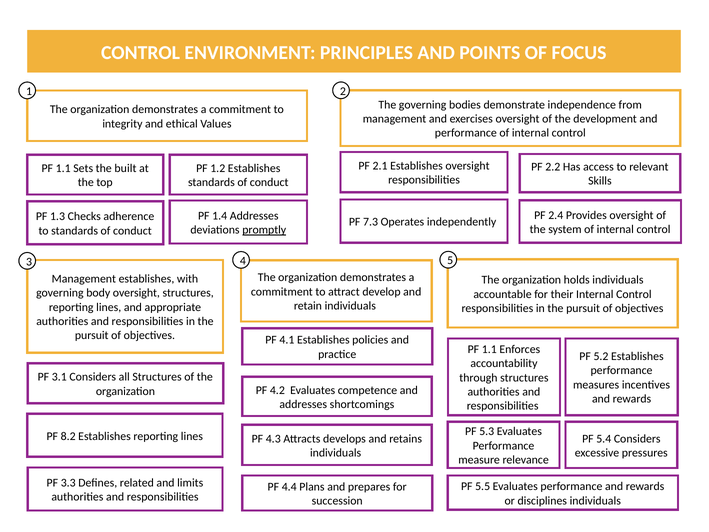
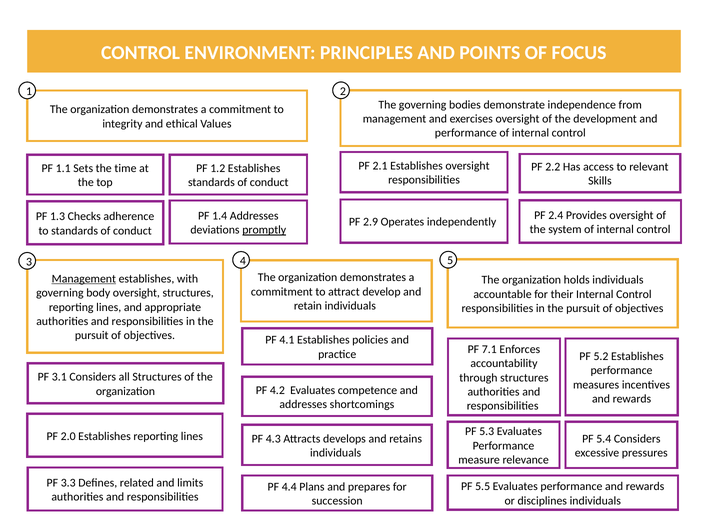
built: built -> time
7.3: 7.3 -> 2.9
Management at (84, 279) underline: none -> present
1.1 at (489, 349): 1.1 -> 7.1
8.2: 8.2 -> 2.0
